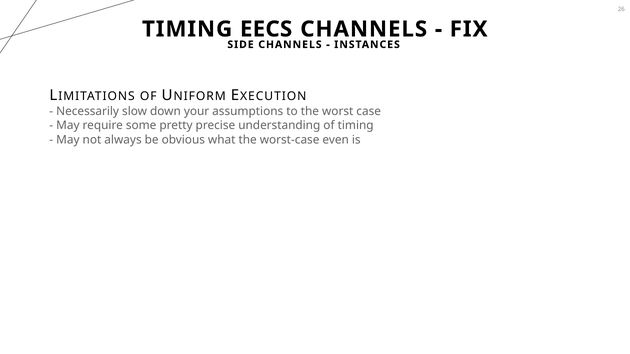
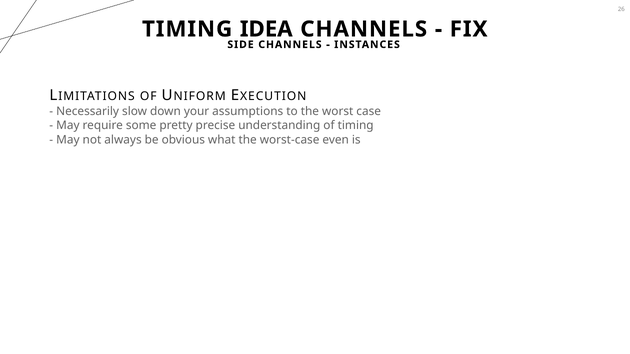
EECS: EECS -> IDEA
